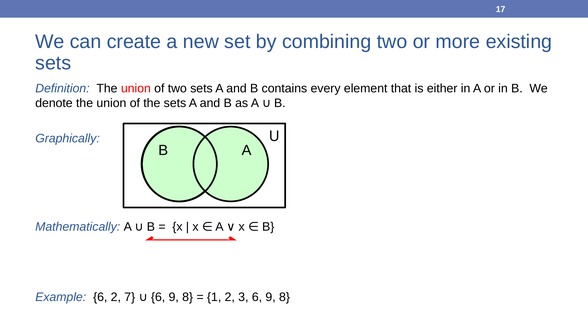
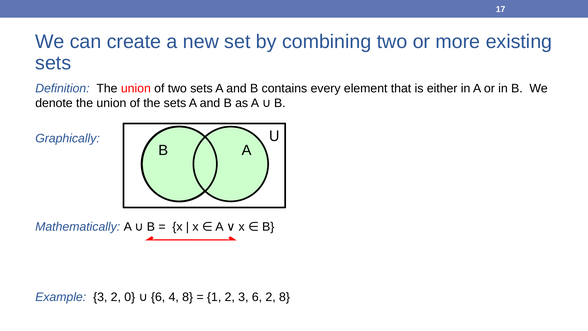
Example 6: 6 -> 3
7: 7 -> 0
9 at (174, 297): 9 -> 4
3 6 9: 9 -> 2
